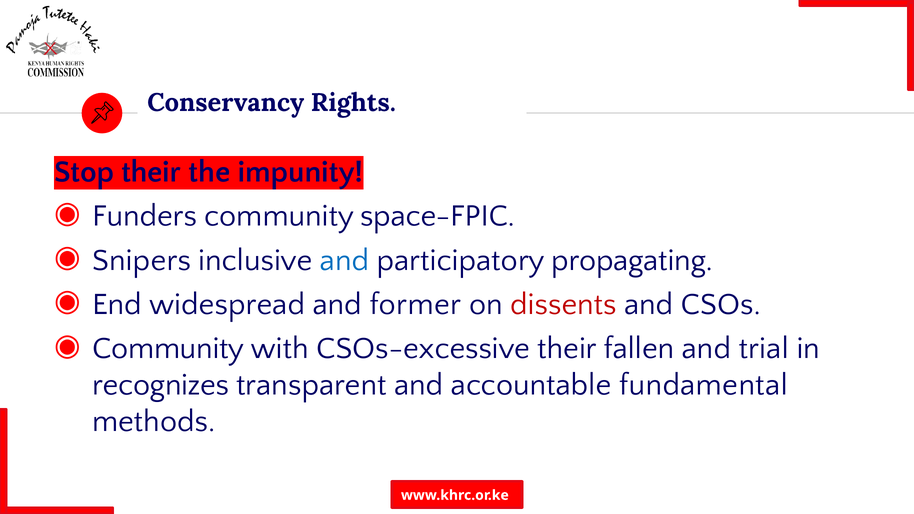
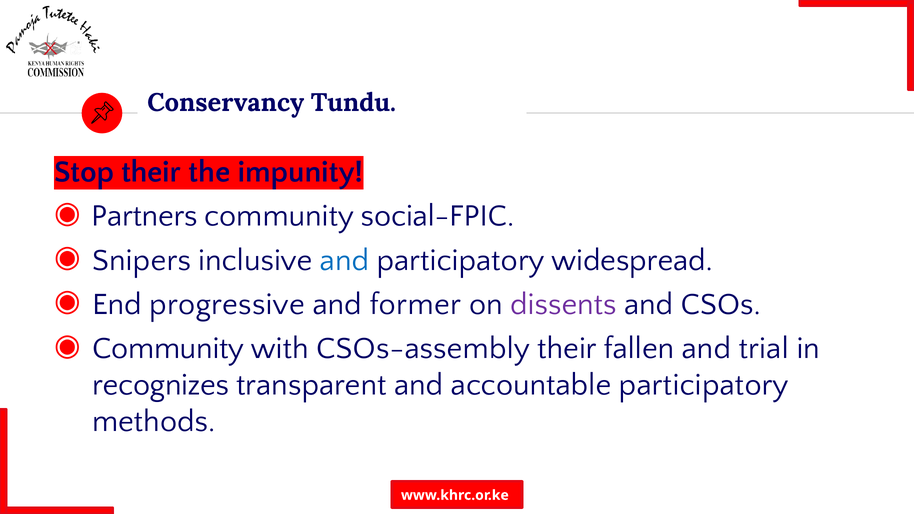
Rights: Rights -> Tundu
Funders: Funders -> Partners
space-FPIC: space-FPIC -> social-FPIC
propagating: propagating -> widespread
widespread: widespread -> progressive
dissents colour: red -> purple
CSOs-excessive: CSOs-excessive -> CSOs-assembly
accountable fundamental: fundamental -> participatory
